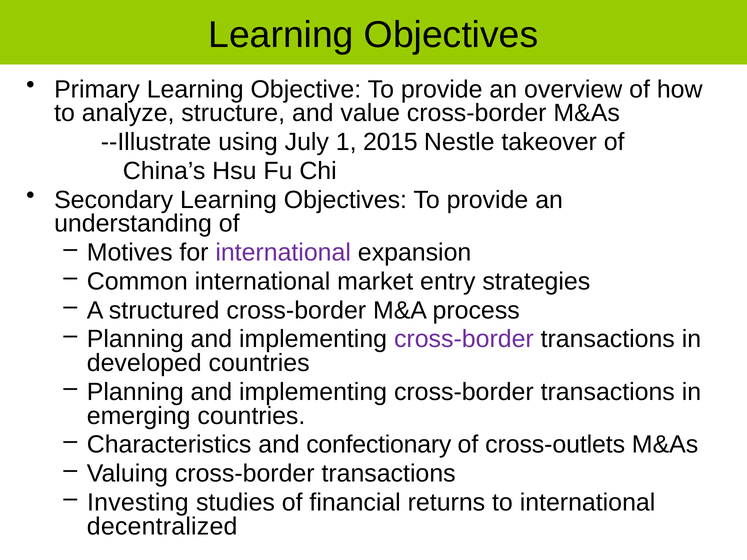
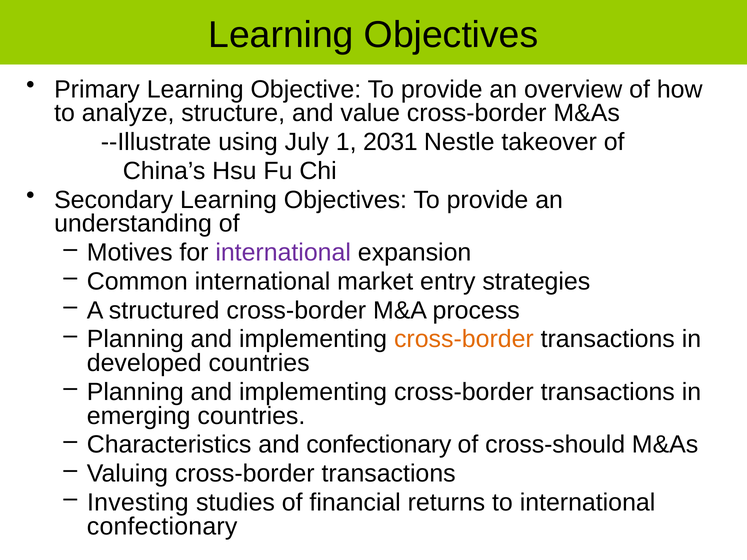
2015: 2015 -> 2031
cross-border at (464, 339) colour: purple -> orange
cross-outlets: cross-outlets -> cross-should
decentralized at (162, 527): decentralized -> confectionary
